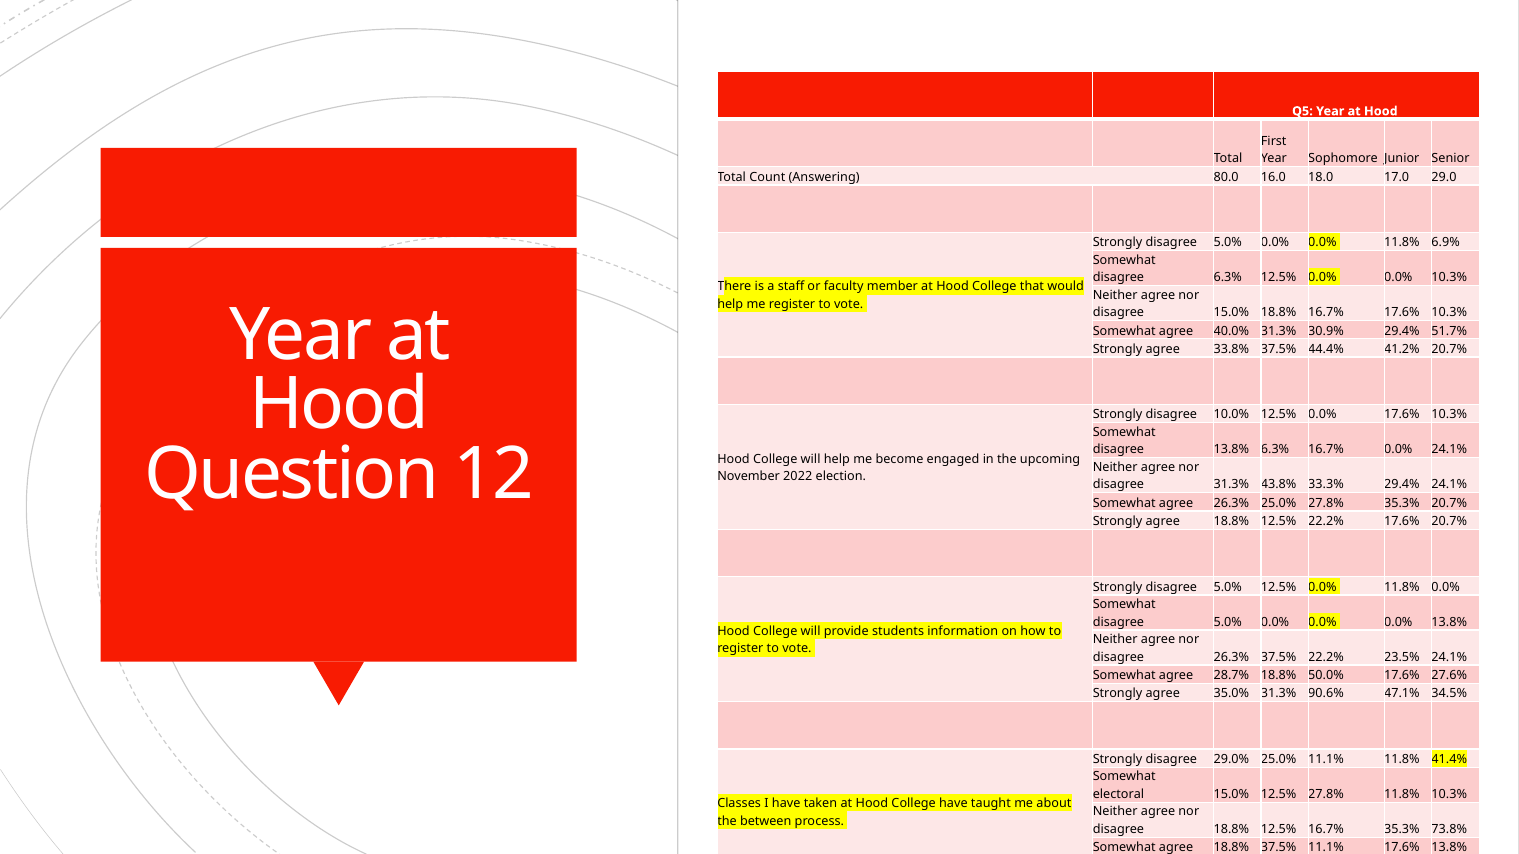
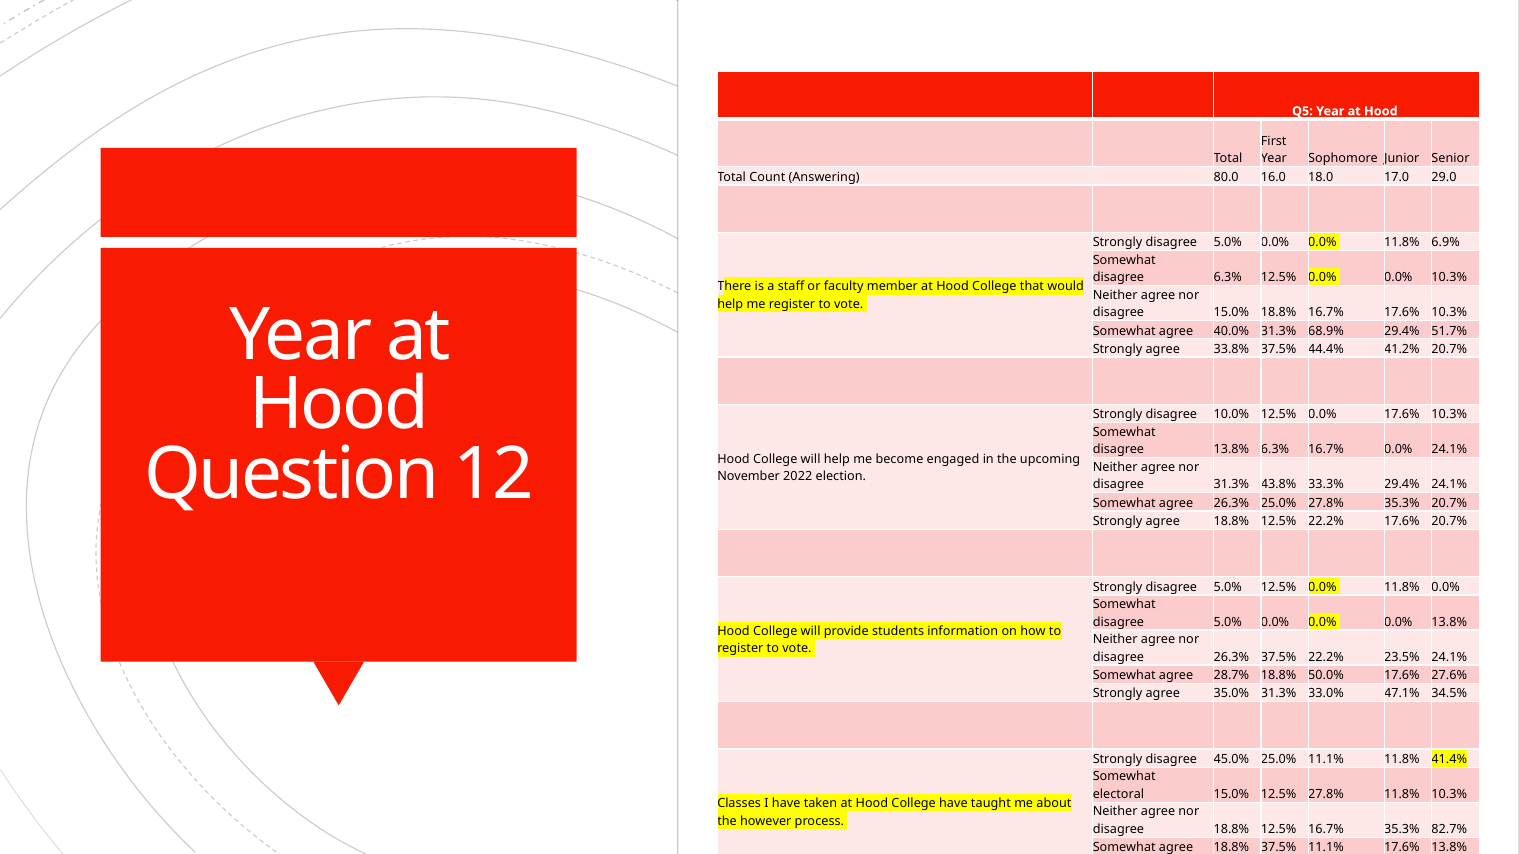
30.9%: 30.9% -> 68.9%
90.6%: 90.6% -> 33.0%
29.0%: 29.0% -> 45.0%
between: between -> however
73.8%: 73.8% -> 82.7%
